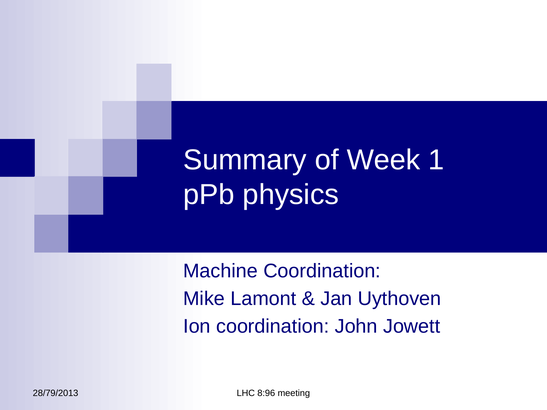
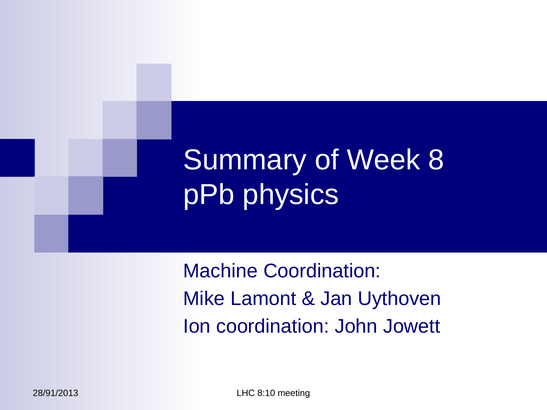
1: 1 -> 8
28/79/2013: 28/79/2013 -> 28/91/2013
8:96: 8:96 -> 8:10
